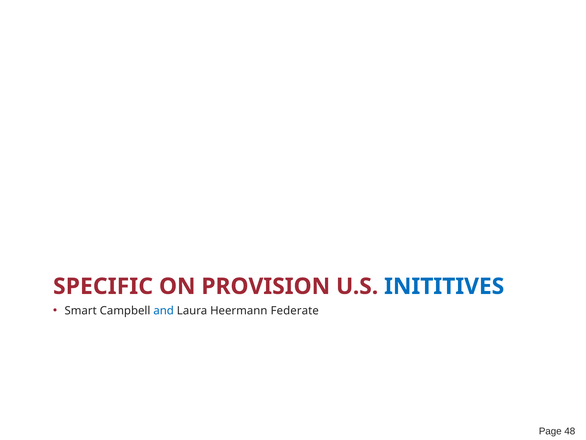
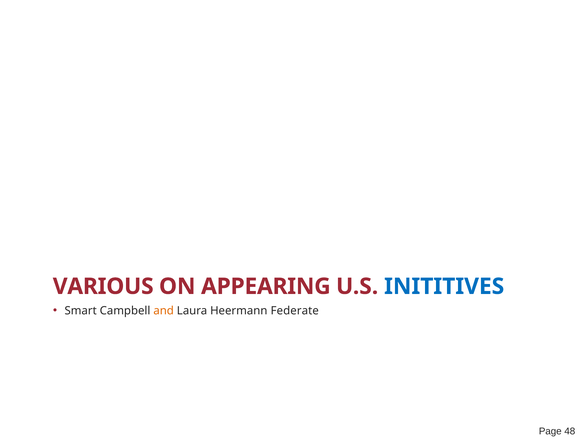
SPECIFIC: SPECIFIC -> VARIOUS
PROVISION: PROVISION -> APPEARING
and colour: blue -> orange
